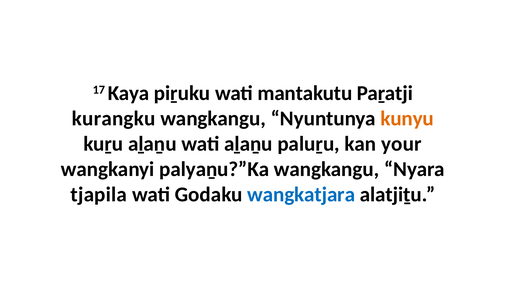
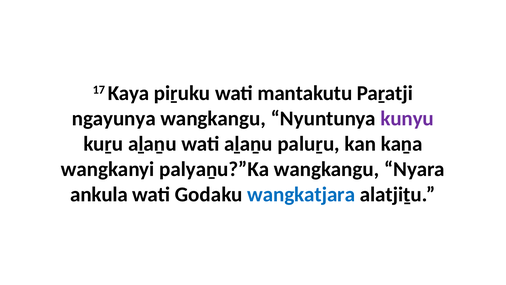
kurangku: kurangku -> ngayunya
kunyu colour: orange -> purple
your: your -> kaṉa
tjapila: tjapila -> ankula
